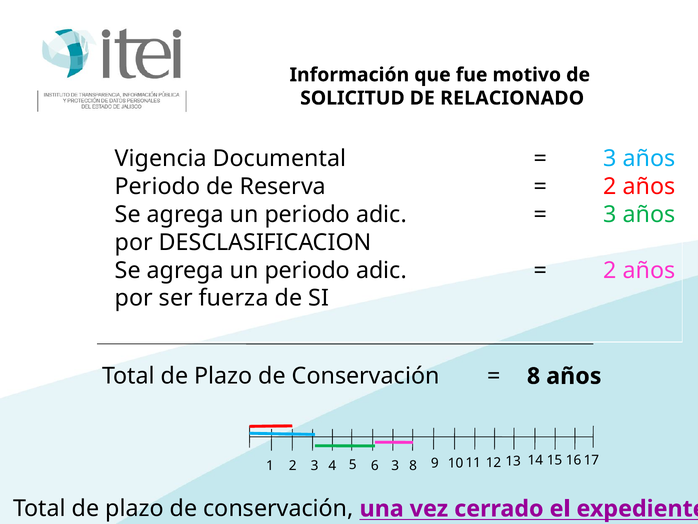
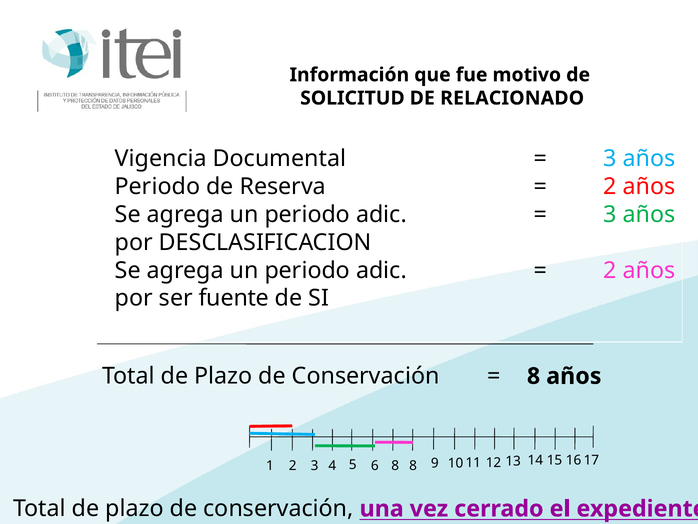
fuerza: fuerza -> fuente
6 3: 3 -> 8
